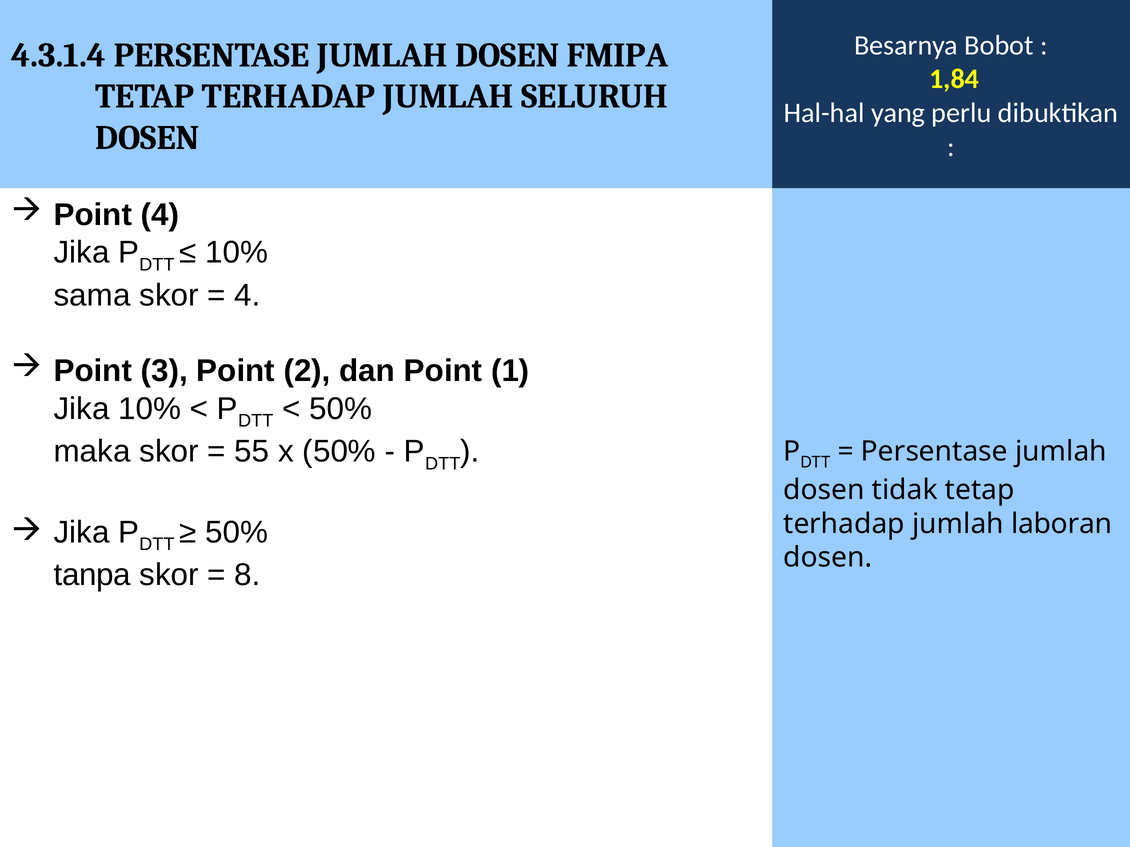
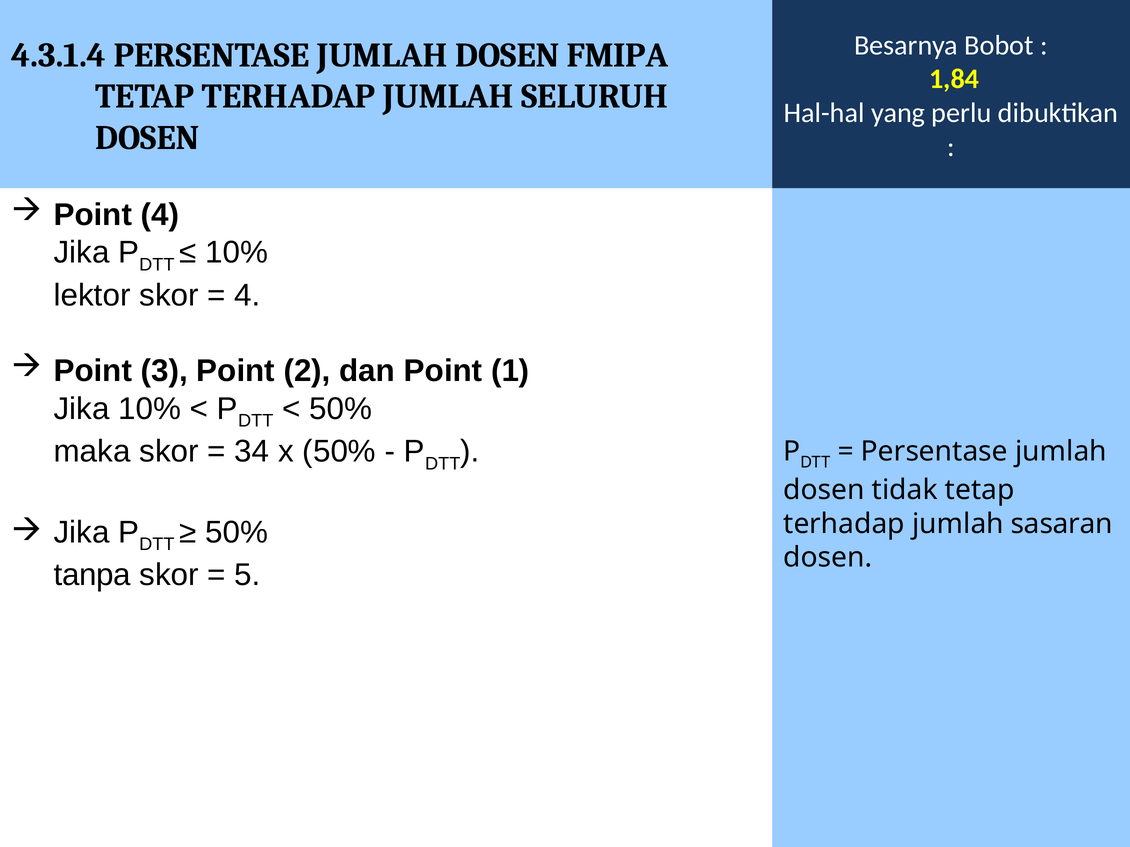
sama: sama -> lektor
55: 55 -> 34
laboran: laboran -> sasaran
8: 8 -> 5
